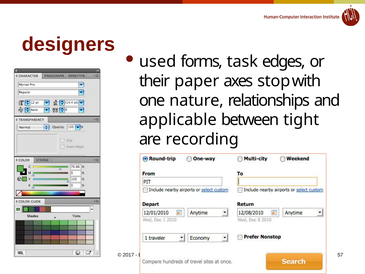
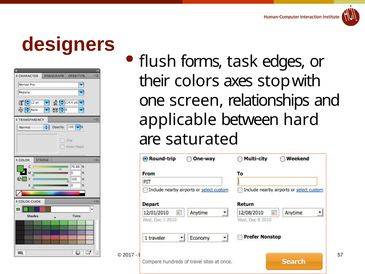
used: used -> flush
paper: paper -> colors
nature: nature -> screen
tight: tight -> hard
recording: recording -> saturated
